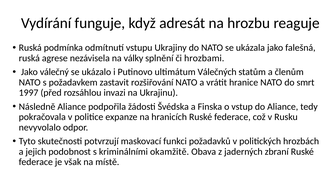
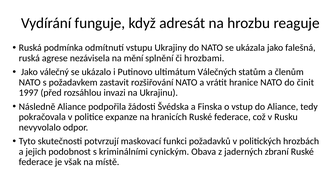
války: války -> mění
smrt: smrt -> činit
okamžitě: okamžitě -> cynickým
